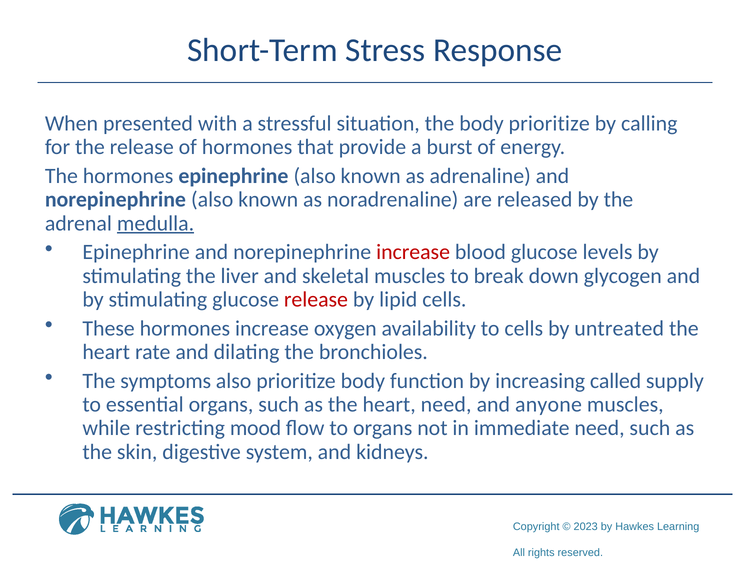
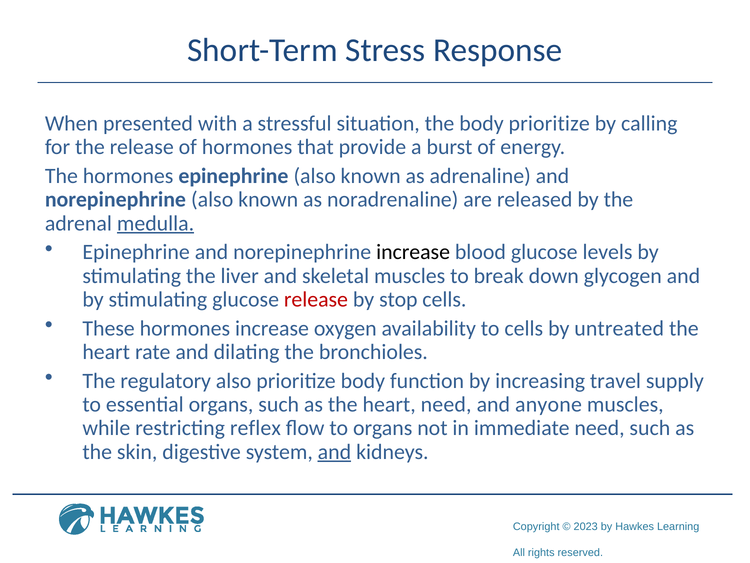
increase at (413, 252) colour: red -> black
lipid: lipid -> stop
symptoms: symptoms -> regulatory
called: called -> travel
mood: mood -> reflex
and at (334, 451) underline: none -> present
